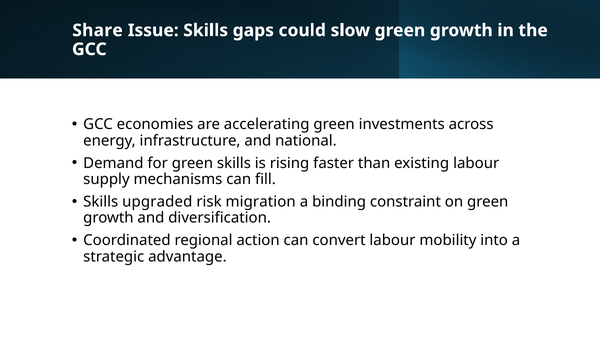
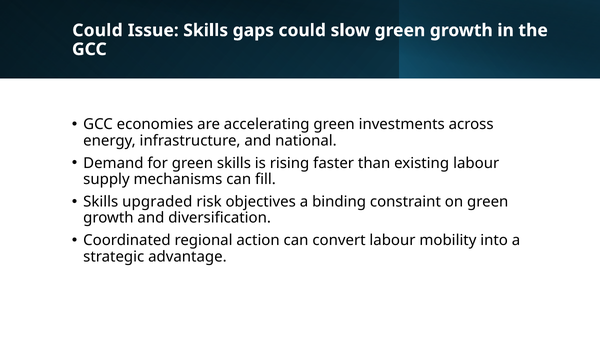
Share at (97, 30): Share -> Could
migration: migration -> objectives
